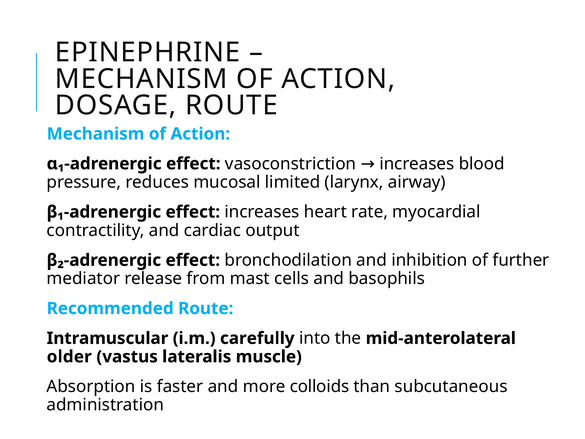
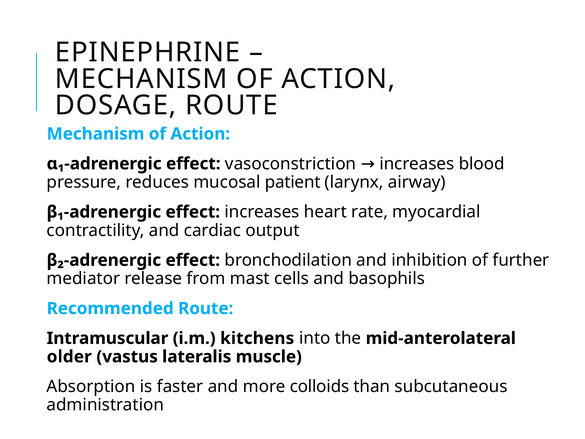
limited: limited -> patient
carefully: carefully -> kitchens
